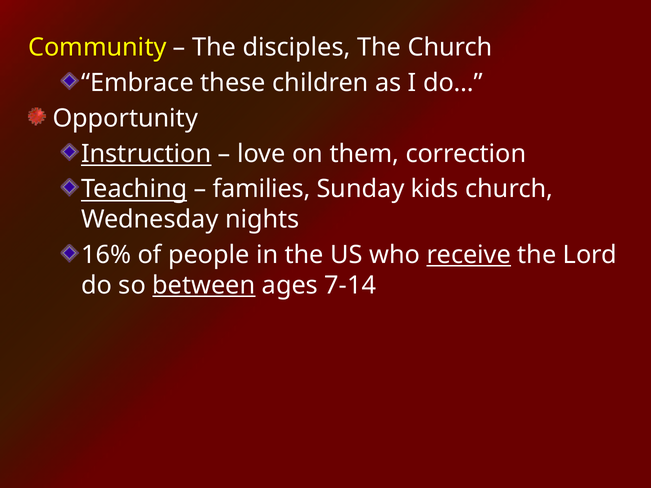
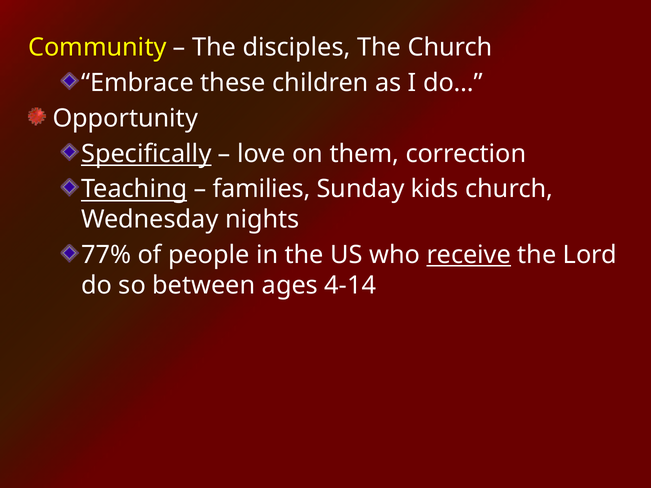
Instruction: Instruction -> Specifically
16%: 16% -> 77%
between underline: present -> none
7-14: 7-14 -> 4-14
